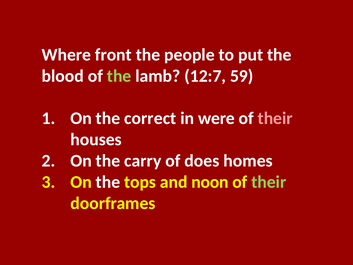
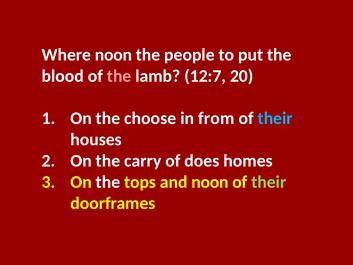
Where front: front -> noon
the at (119, 76) colour: light green -> pink
59: 59 -> 20
correct: correct -> choose
were: were -> from
their at (275, 118) colour: pink -> light blue
